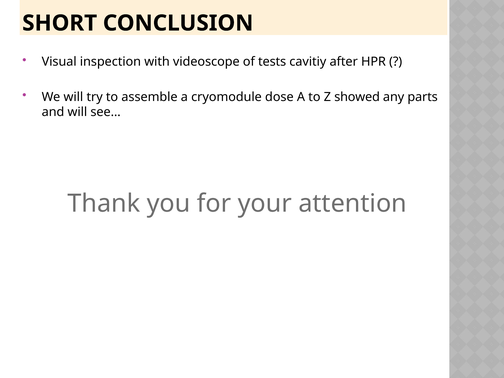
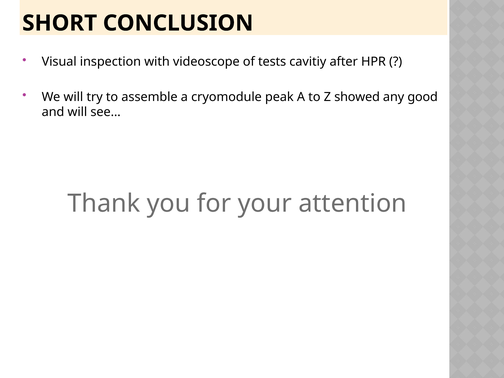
dose: dose -> peak
parts: parts -> good
